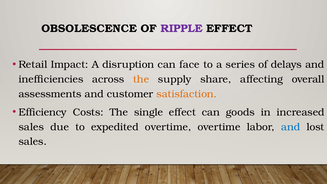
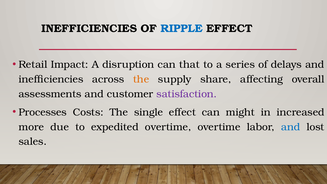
OBSOLESCENCE at (89, 29): OBSOLESCENCE -> INEFFICIENCIES
RIPPLE colour: purple -> blue
face: face -> that
satisfaction colour: orange -> purple
Efficiency: Efficiency -> Processes
goods: goods -> might
sales at (31, 127): sales -> more
